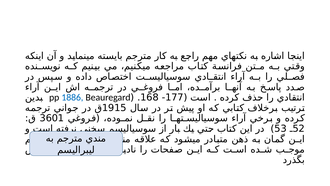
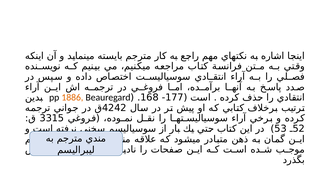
1886 colour: blue -> orange
1915: 1915 -> 4242
3601: 3601 -> 3315
